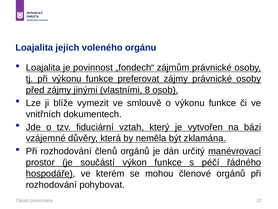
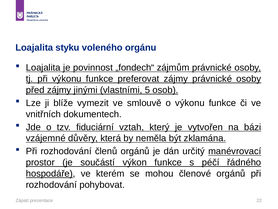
jejich: jejich -> styku
8: 8 -> 5
